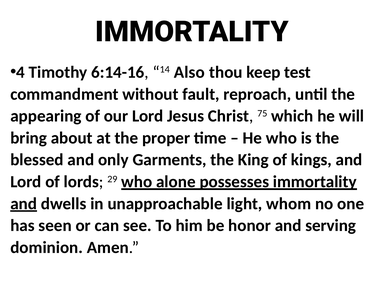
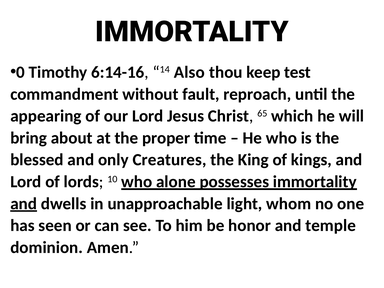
4: 4 -> 0
75: 75 -> 65
Garments: Garments -> Creatures
29: 29 -> 10
serving: serving -> temple
